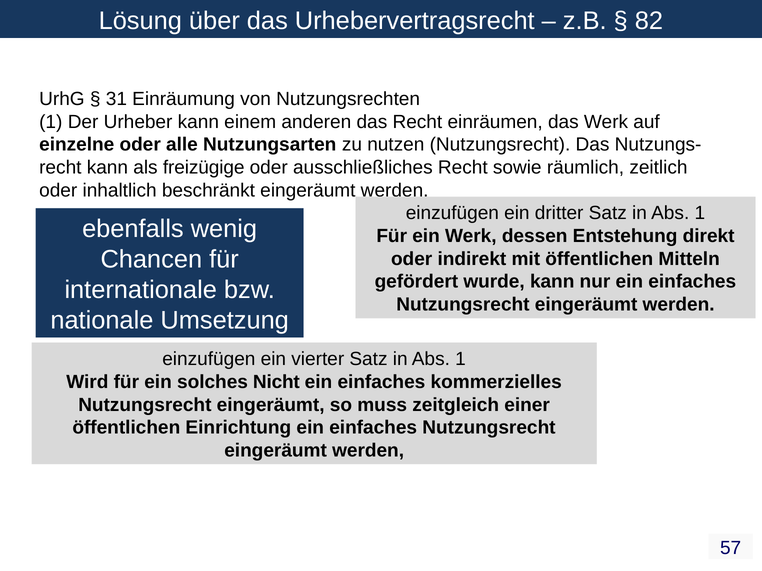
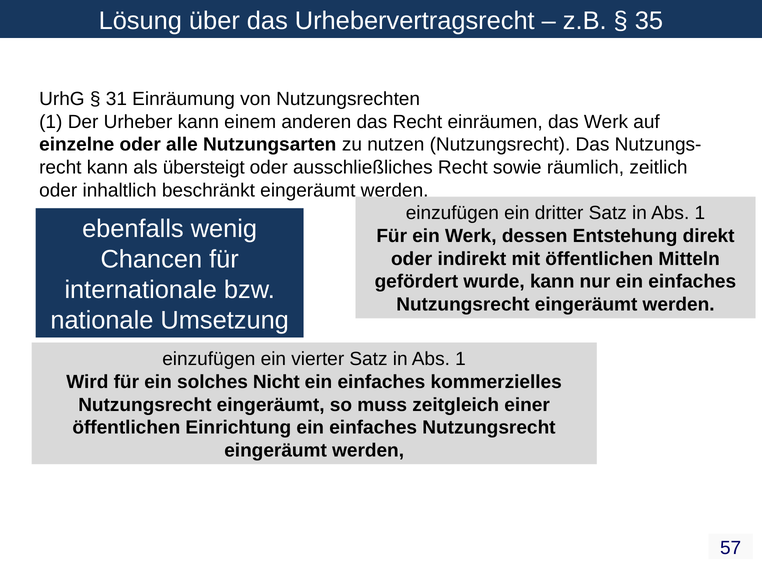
82: 82 -> 35
freizügige: freizügige -> übersteigt
